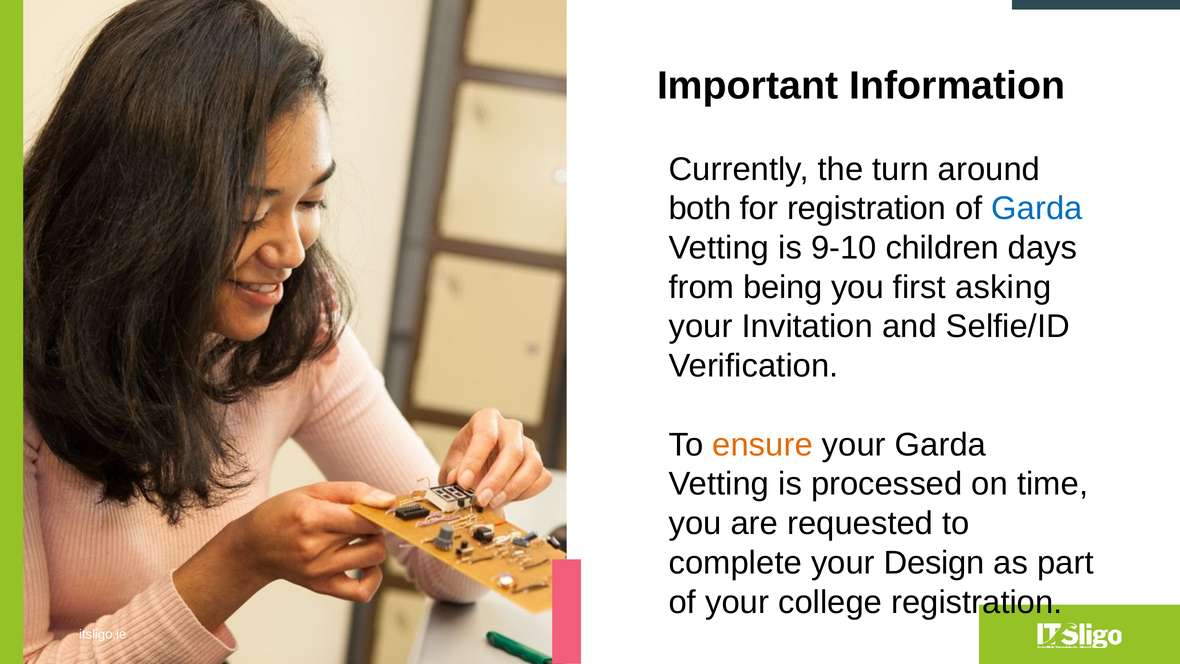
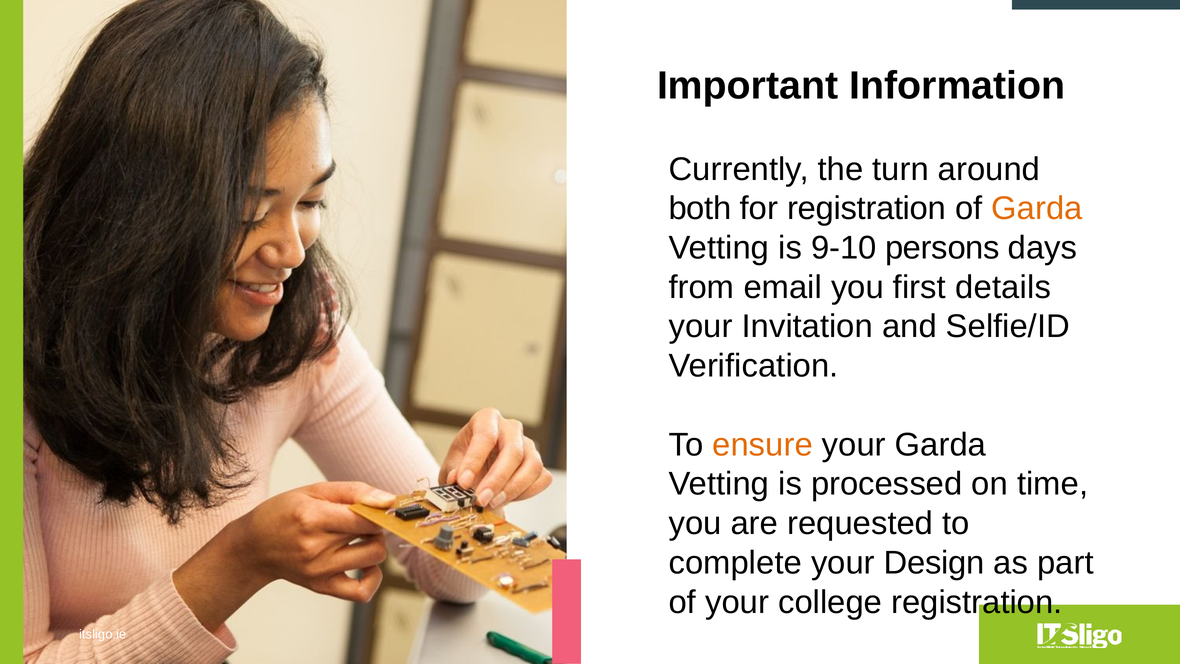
Garda at (1037, 208) colour: blue -> orange
children: children -> persons
being: being -> email
asking: asking -> details
